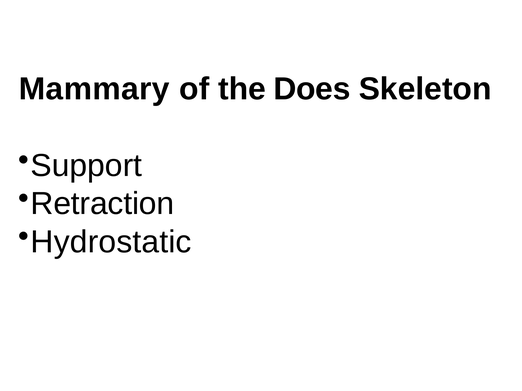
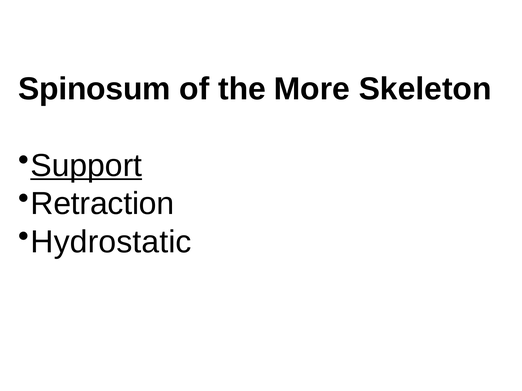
Mammary: Mammary -> Spinosum
Does: Does -> More
Support underline: none -> present
